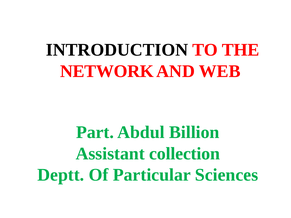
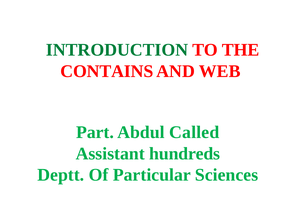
INTRODUCTION colour: black -> green
NETWORK: NETWORK -> CONTAINS
Billion: Billion -> Called
collection: collection -> hundreds
